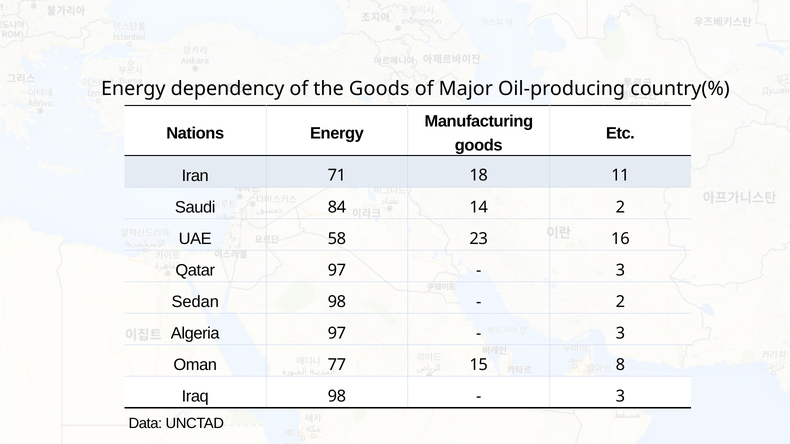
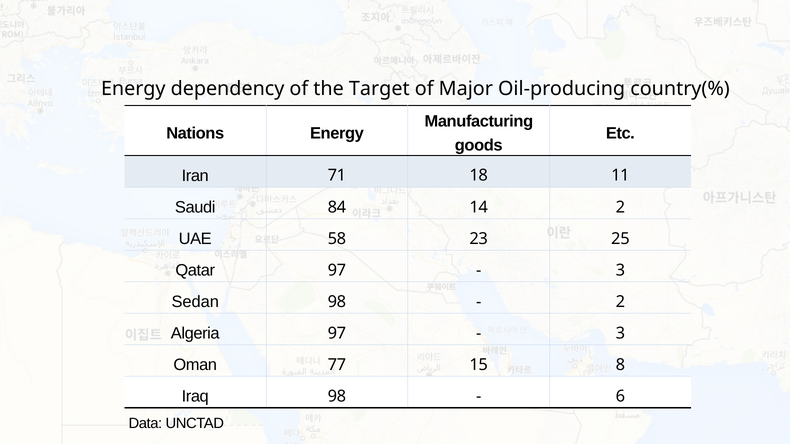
the Goods: Goods -> Target
16: 16 -> 25
3 at (620, 397): 3 -> 6
